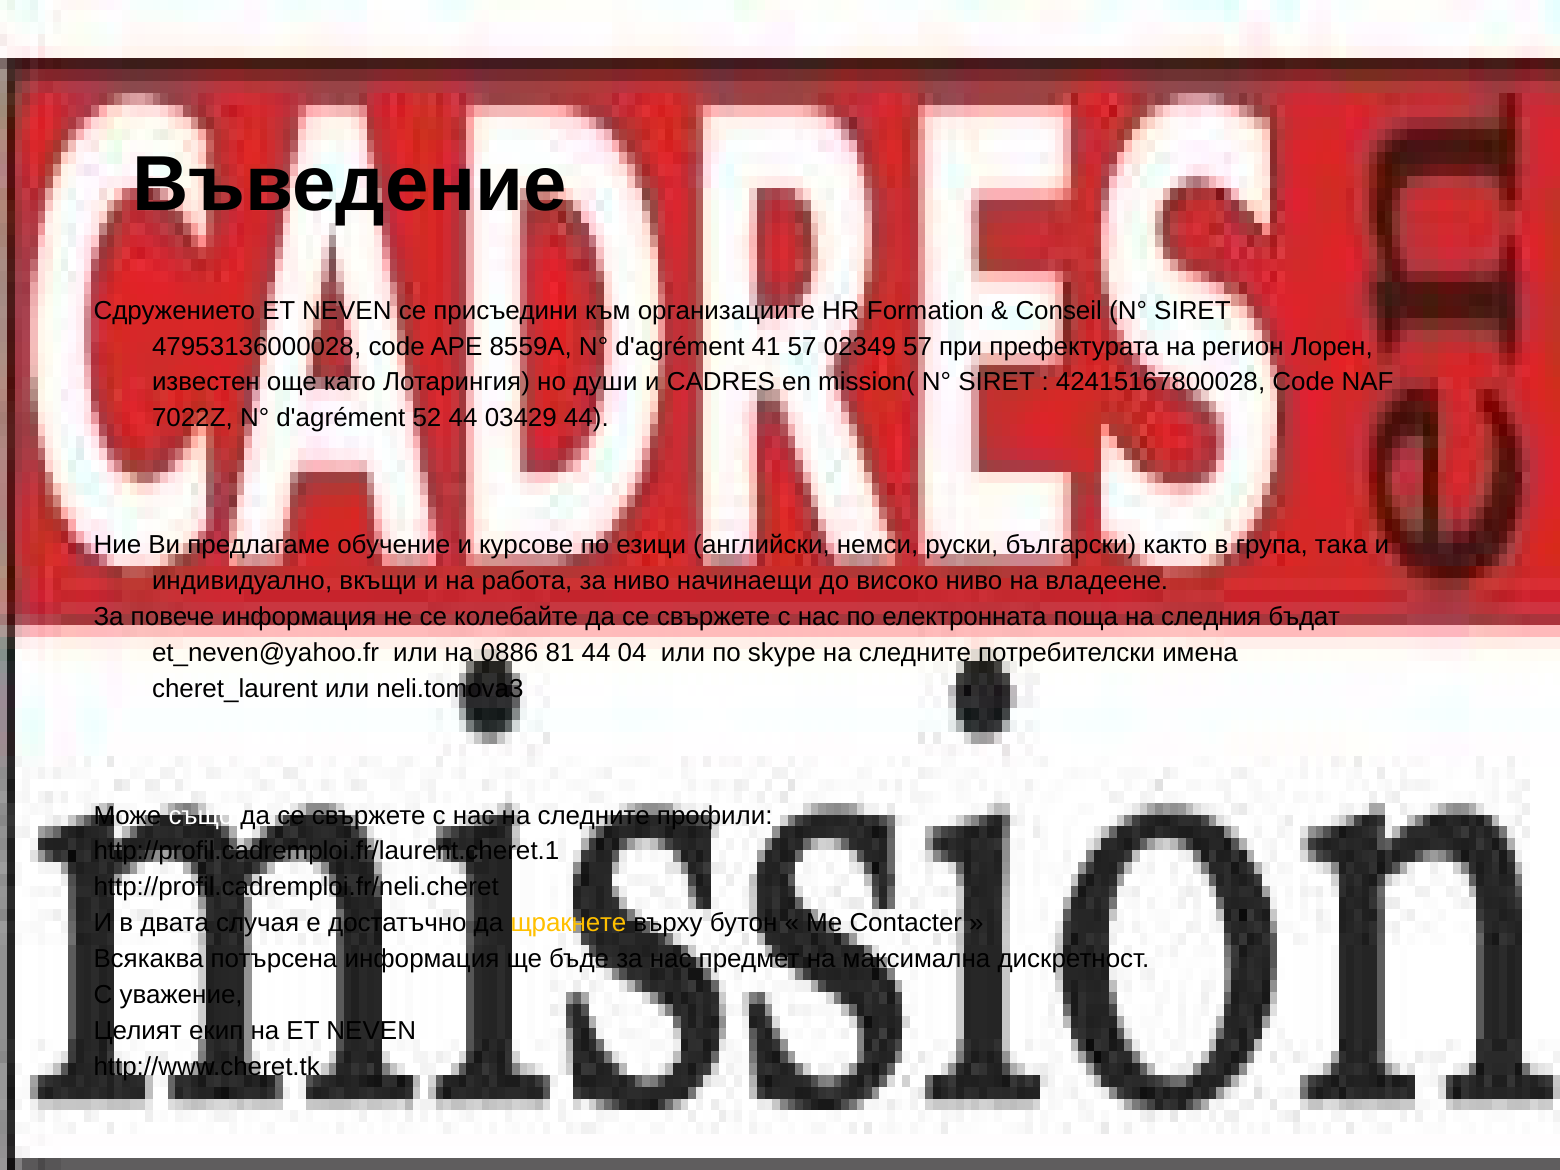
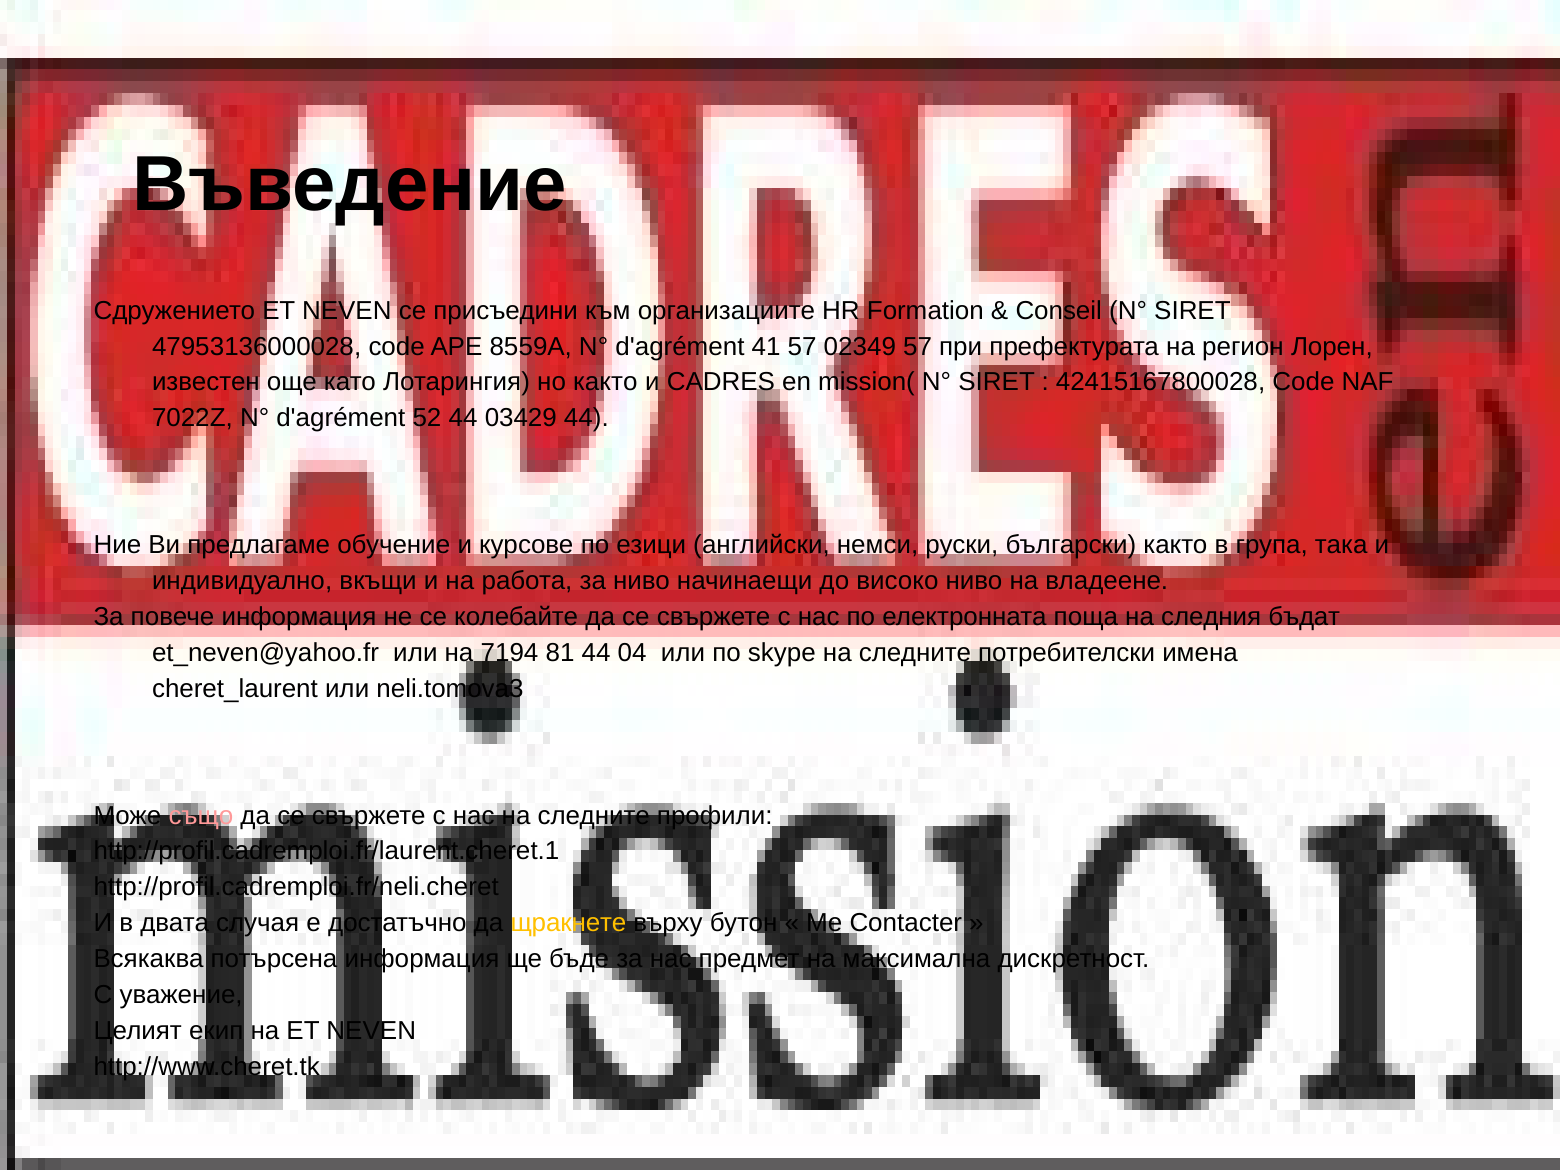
но души: души -> както
0886: 0886 -> 7194
също colour: white -> pink
